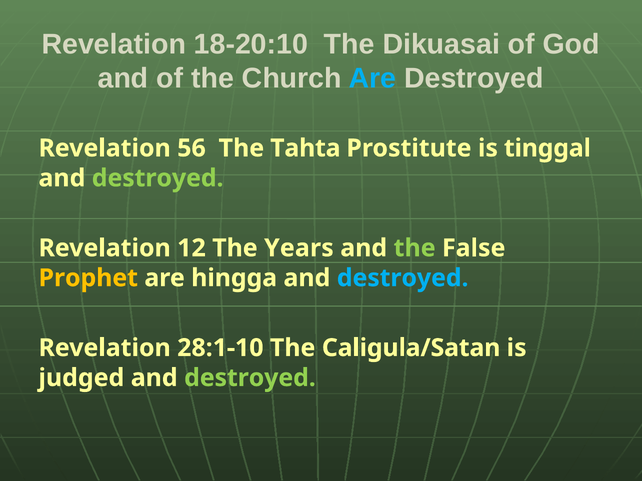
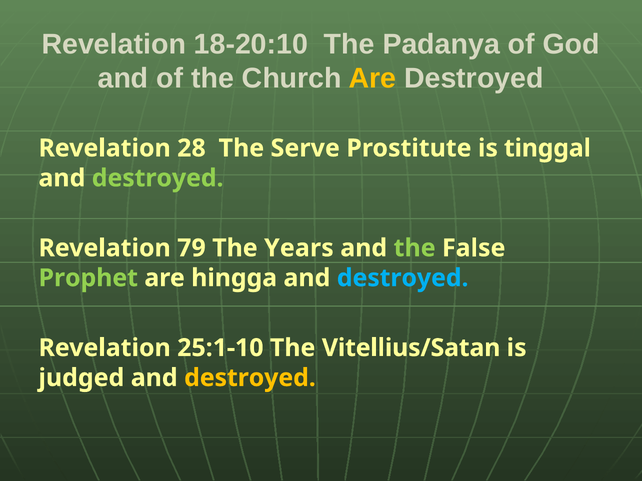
Dikuasai: Dikuasai -> Padanya
Are at (372, 79) colour: light blue -> yellow
56: 56 -> 28
Tahta: Tahta -> Serve
12: 12 -> 79
Prophet colour: yellow -> light green
28:1-10: 28:1-10 -> 25:1-10
Caligula/Satan: Caligula/Satan -> Vitellius/Satan
destroyed at (250, 378) colour: light green -> yellow
